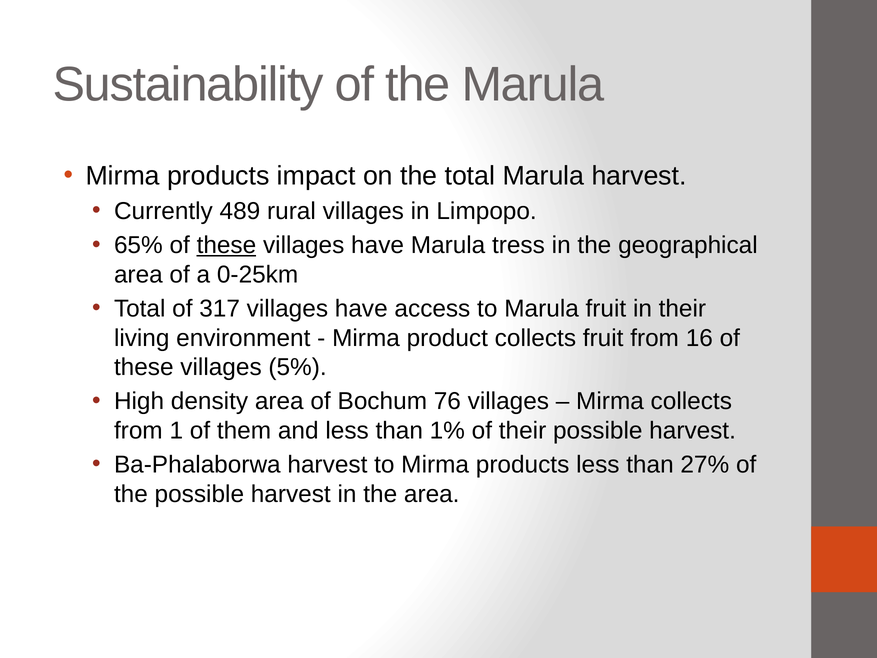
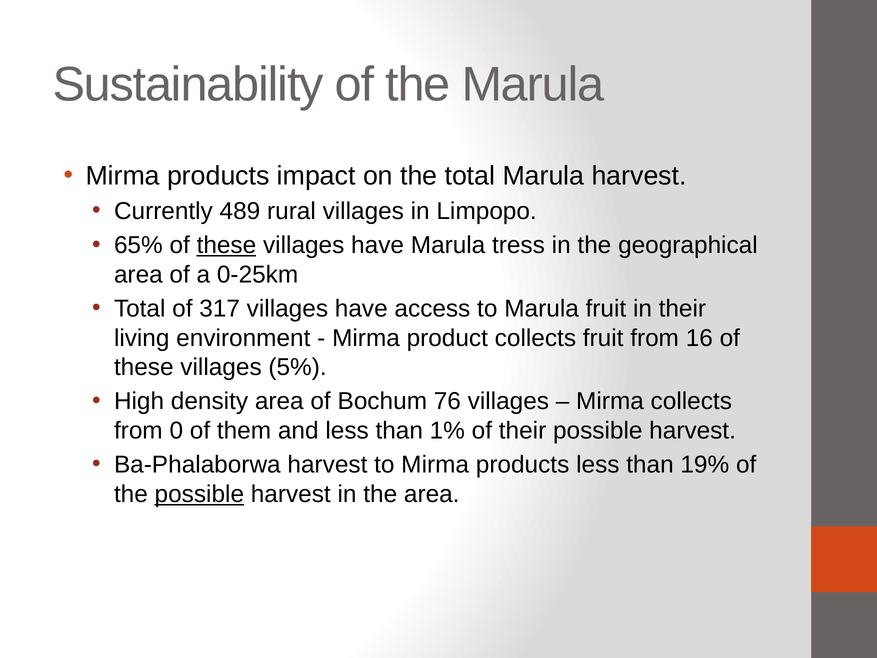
1: 1 -> 0
27%: 27% -> 19%
possible at (199, 494) underline: none -> present
